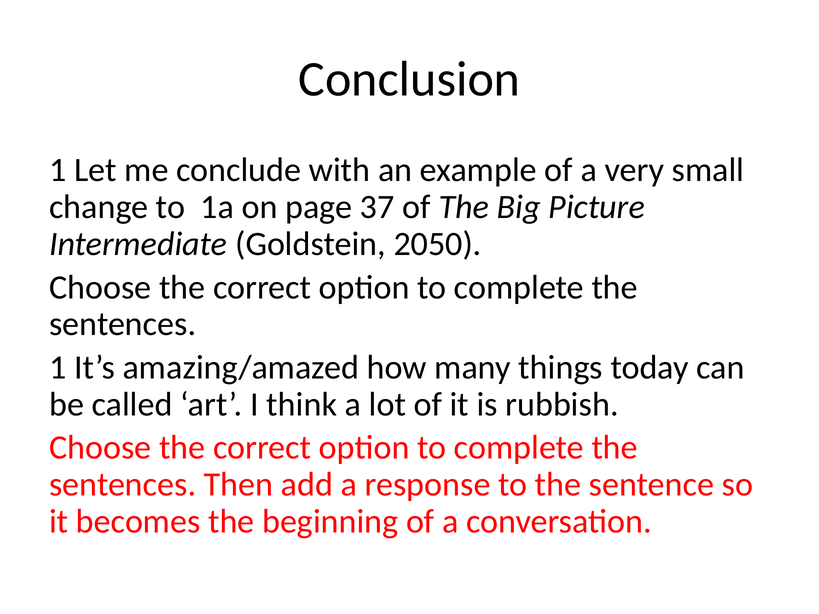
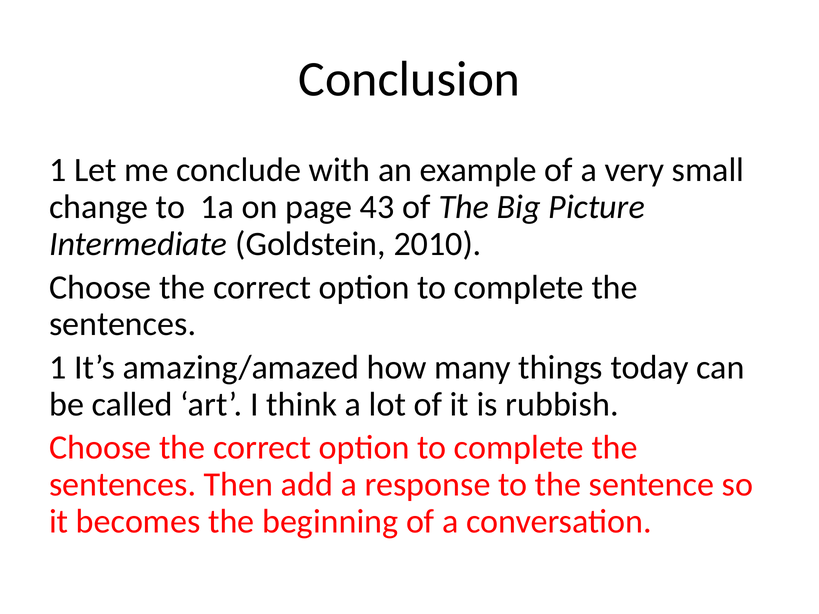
37: 37 -> 43
2050: 2050 -> 2010
